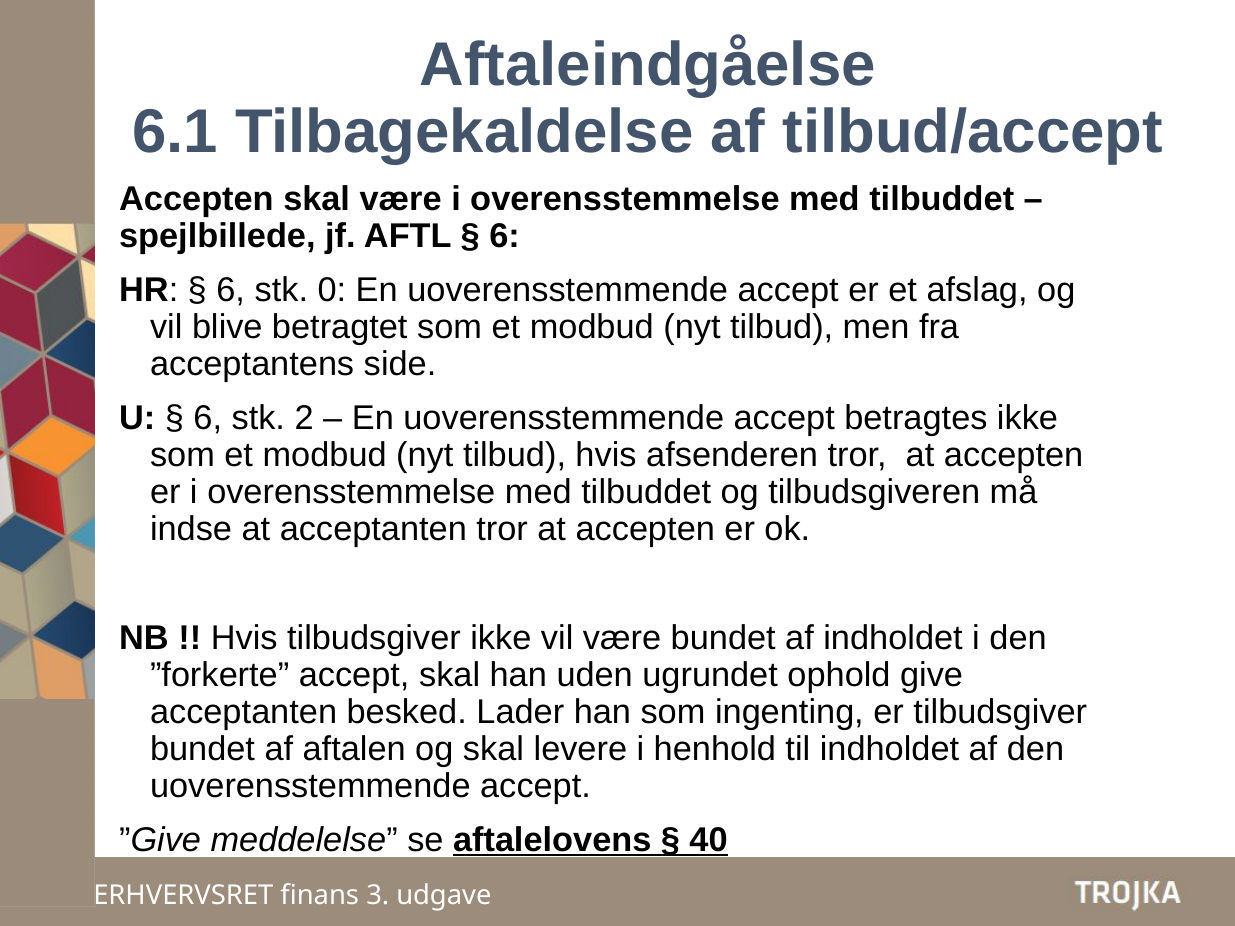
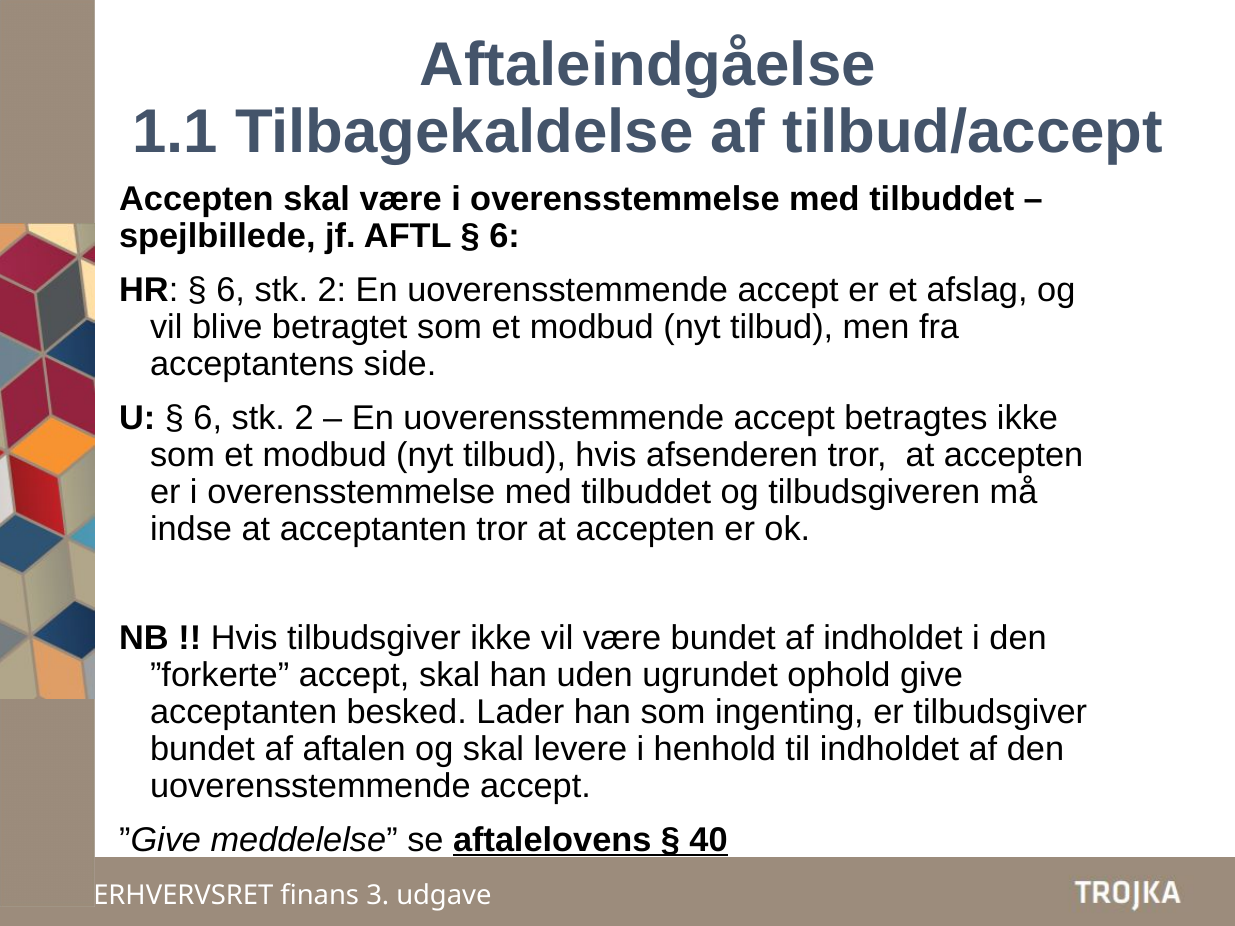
6.1: 6.1 -> 1.1
0 at (332, 290): 0 -> 2
